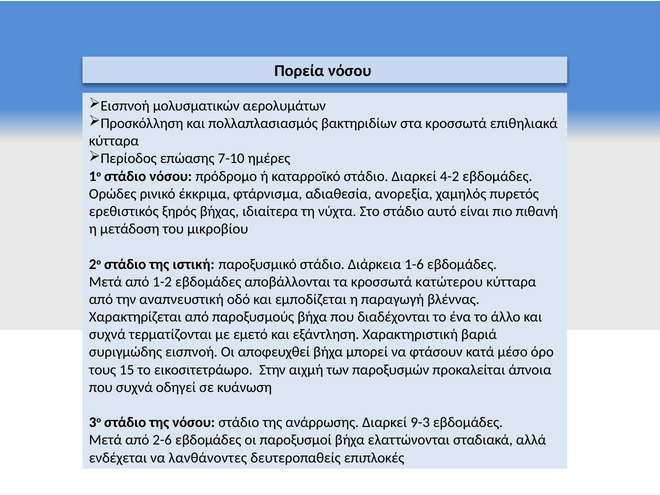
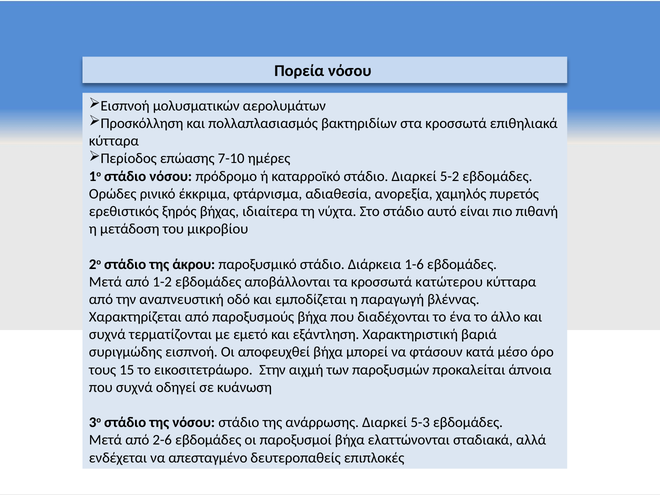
4-2: 4-2 -> 5-2
ιστική: ιστική -> άκρου
9-3: 9-3 -> 5-3
λανθάνοντες: λανθάνοντες -> απεσταγμένο
